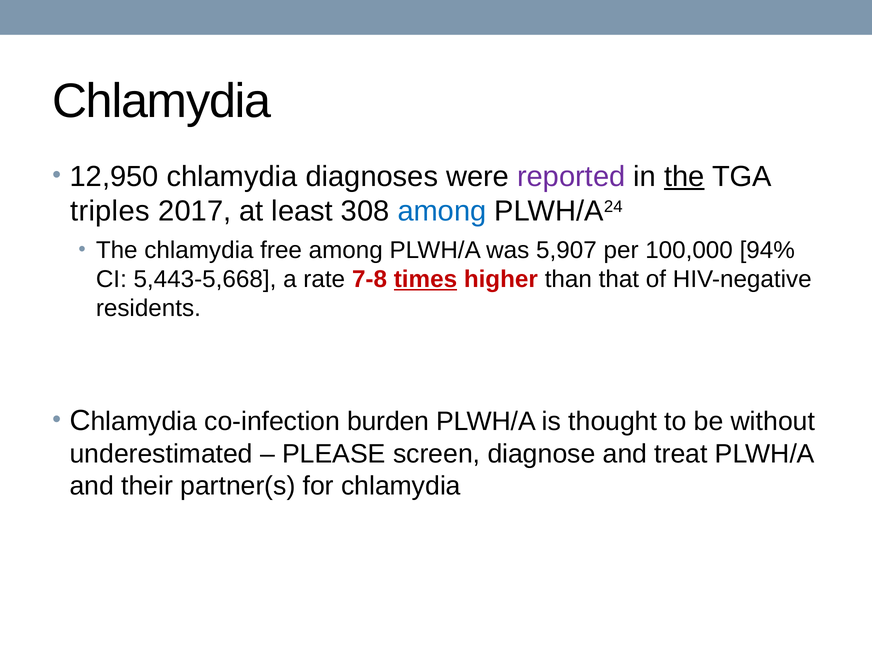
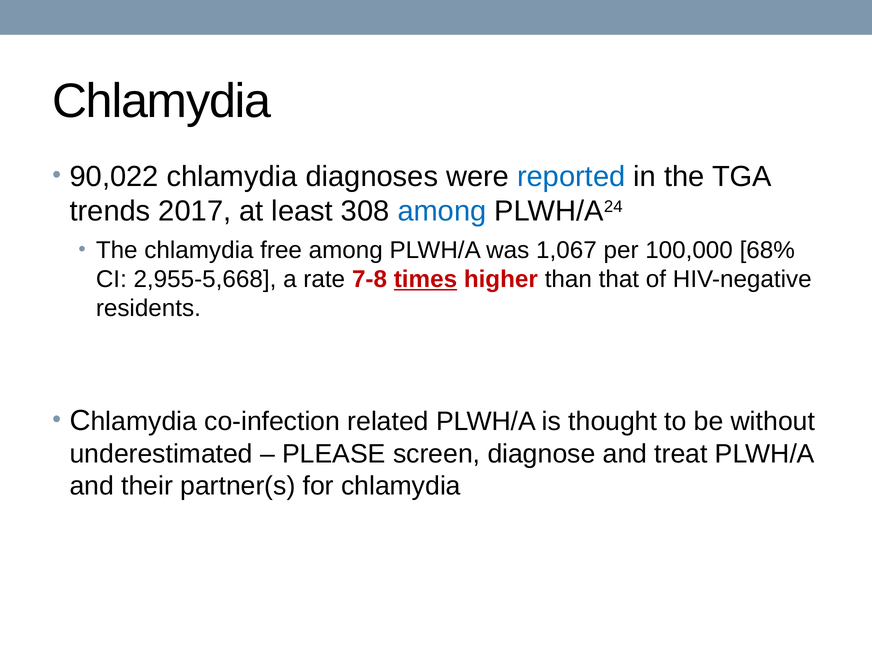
12,950: 12,950 -> 90,022
reported colour: purple -> blue
the at (684, 176) underline: present -> none
triples: triples -> trends
5,907: 5,907 -> 1,067
94%: 94% -> 68%
5,443-5,668: 5,443-5,668 -> 2,955-5,668
burden: burden -> related
